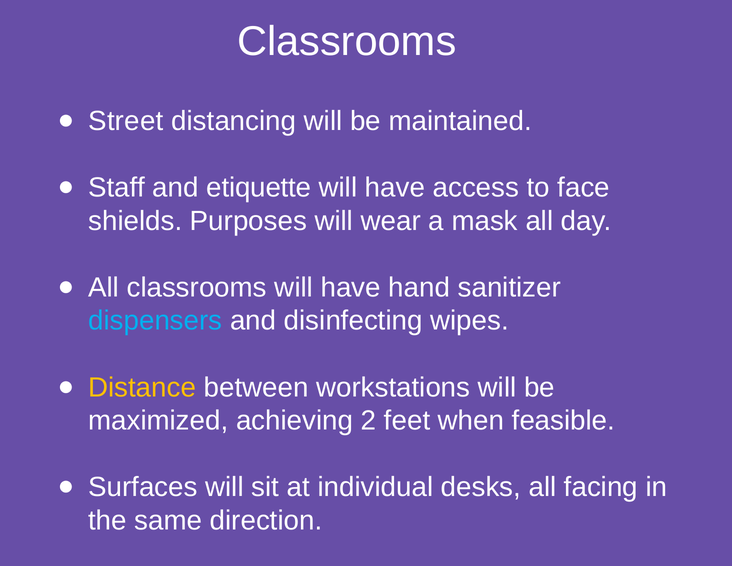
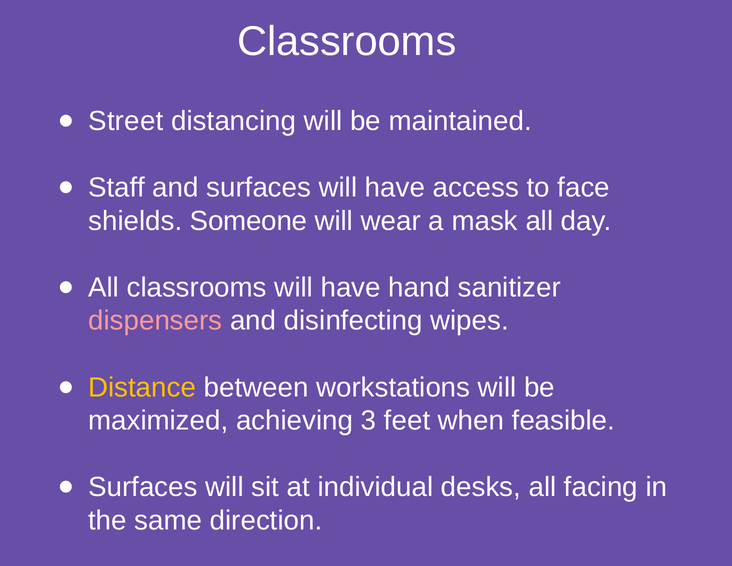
and etiquette: etiquette -> surfaces
Purposes: Purposes -> Someone
dispensers colour: light blue -> pink
2: 2 -> 3
